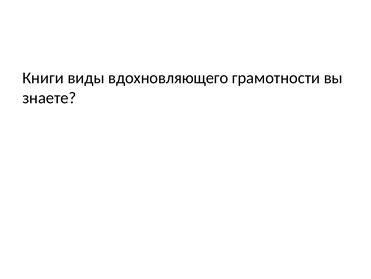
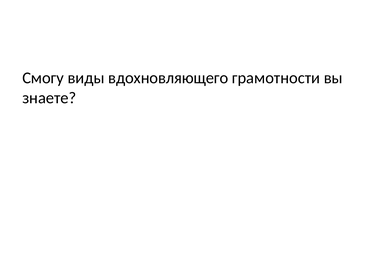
Книги: Книги -> Смогу
